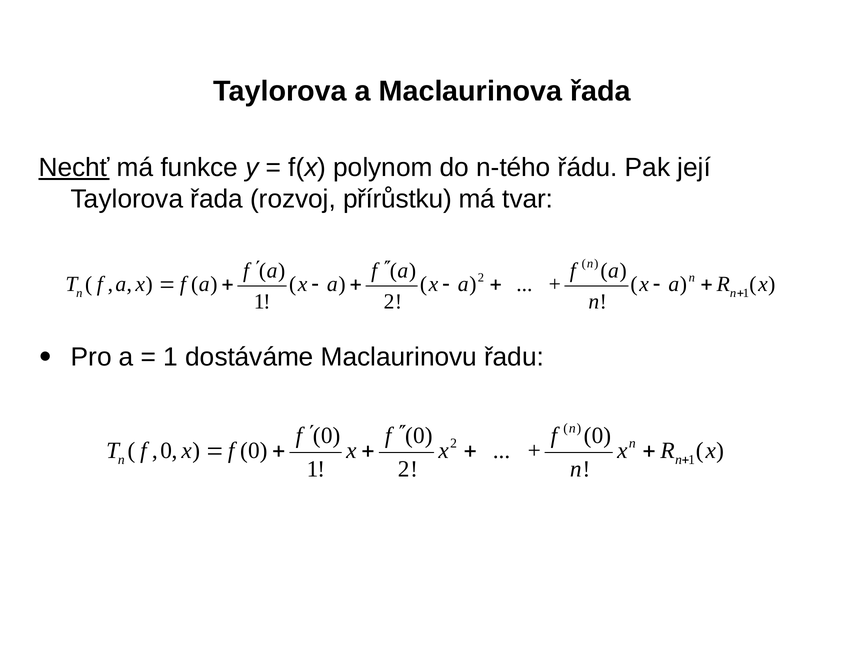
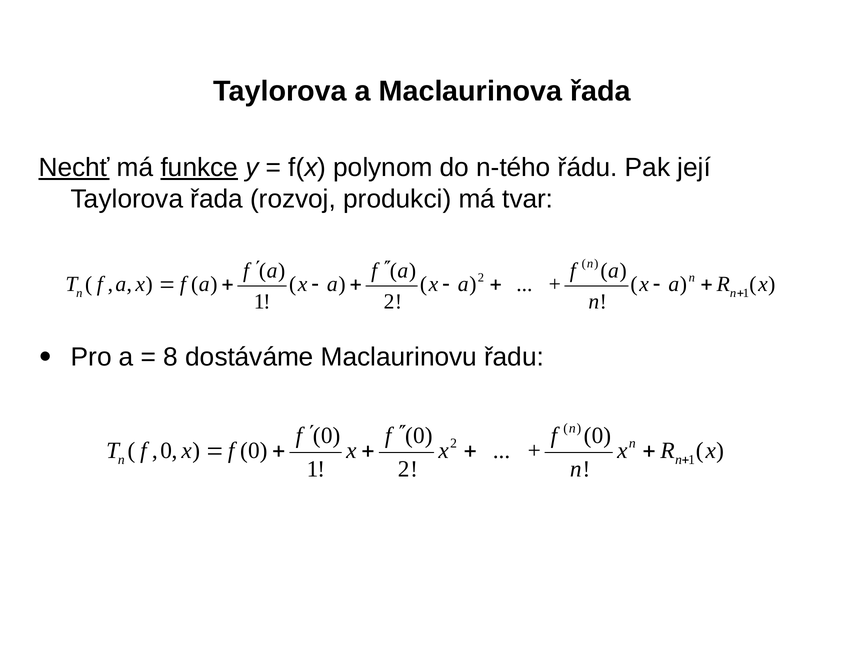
funkce underline: none -> present
přírůstku: přírůstku -> produkci
1 at (171, 357): 1 -> 8
